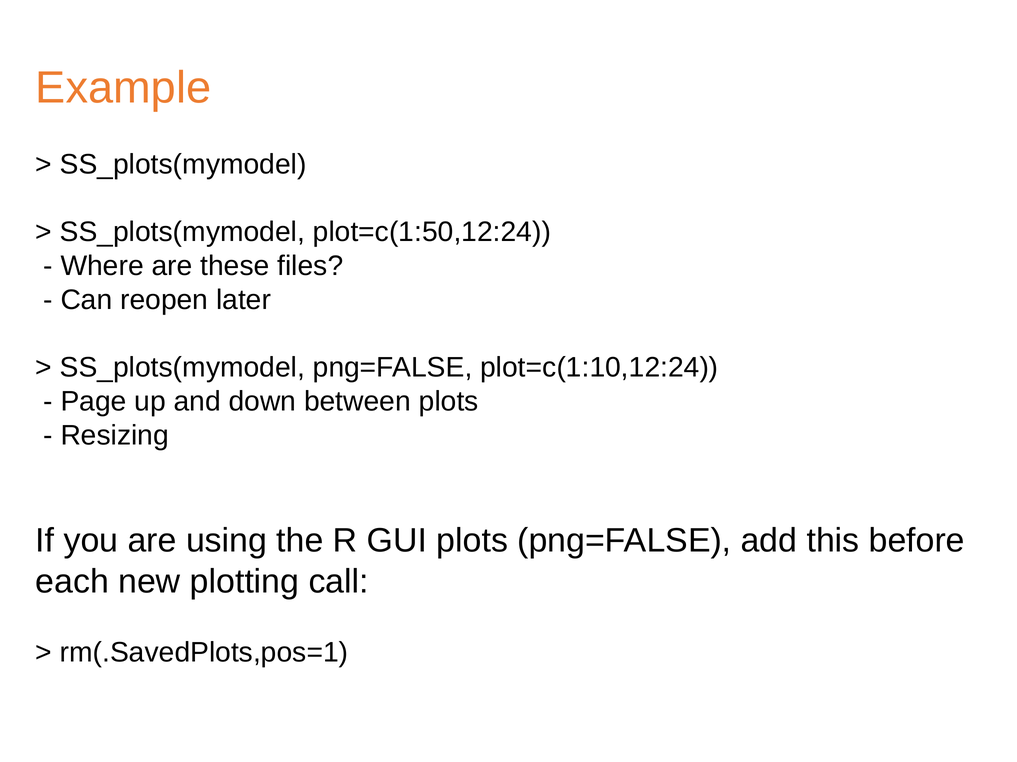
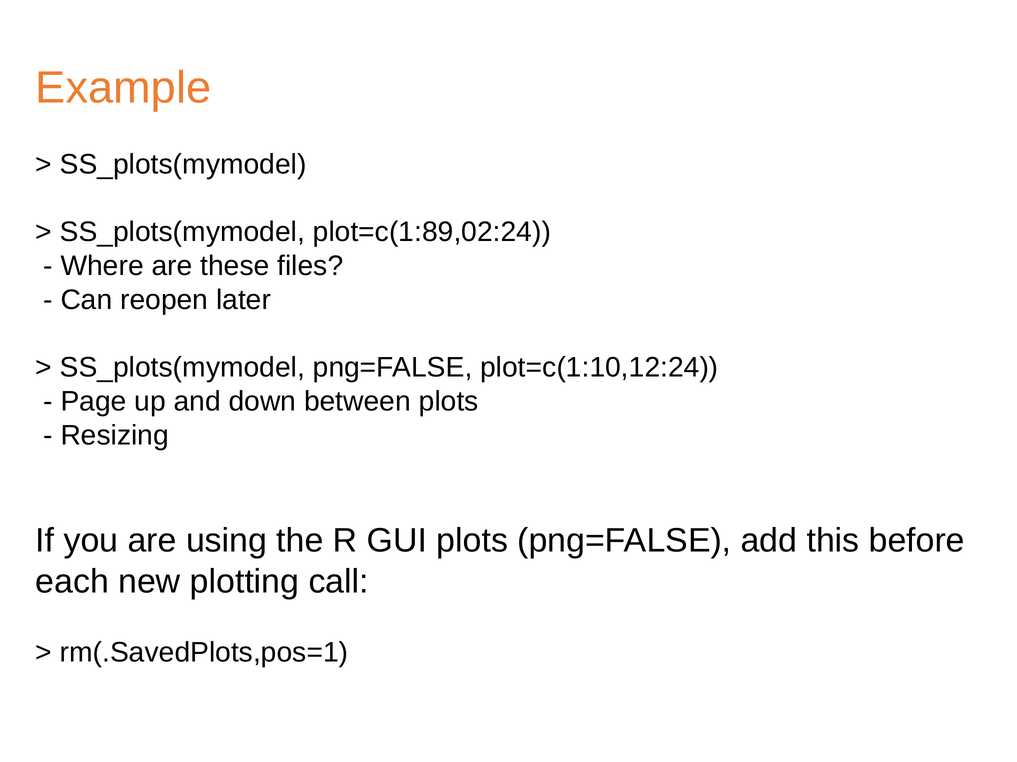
plot=c(1:50,12:24: plot=c(1:50,12:24 -> plot=c(1:89,02:24
